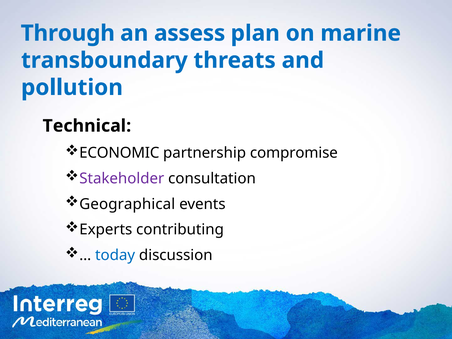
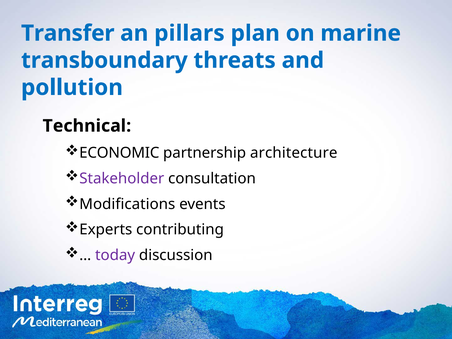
Through: Through -> Transfer
assess: assess -> pillars
compromise: compromise -> architecture
Geographical: Geographical -> Modifications
today colour: blue -> purple
